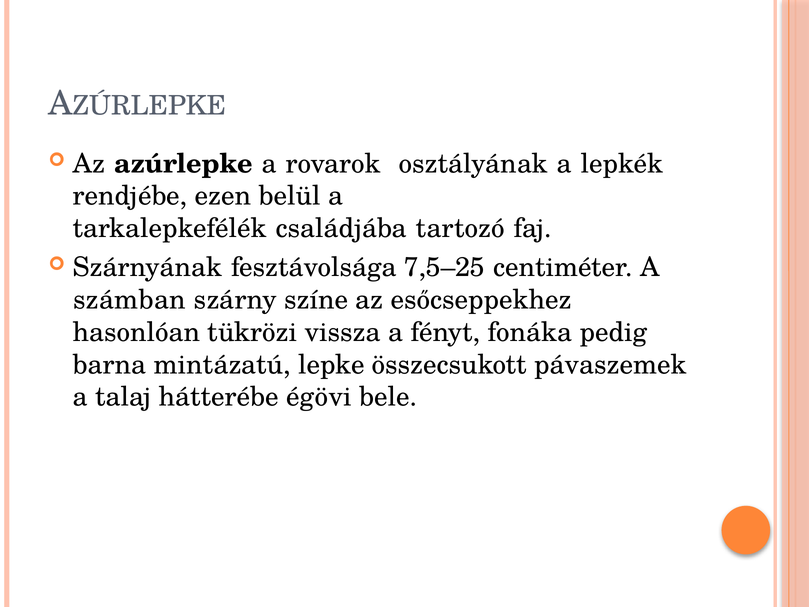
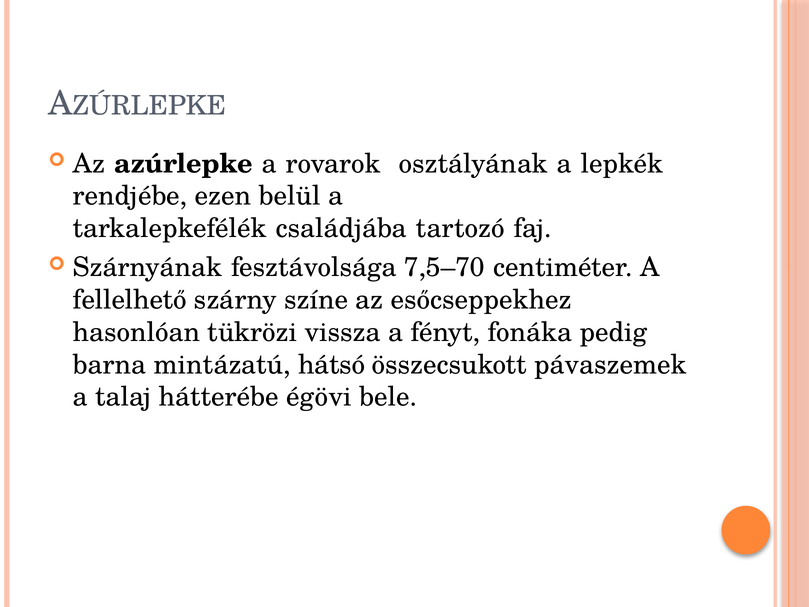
7,5–25: 7,5–25 -> 7,5–70
számban: számban -> fellelhető
lepke: lepke -> hátsó
